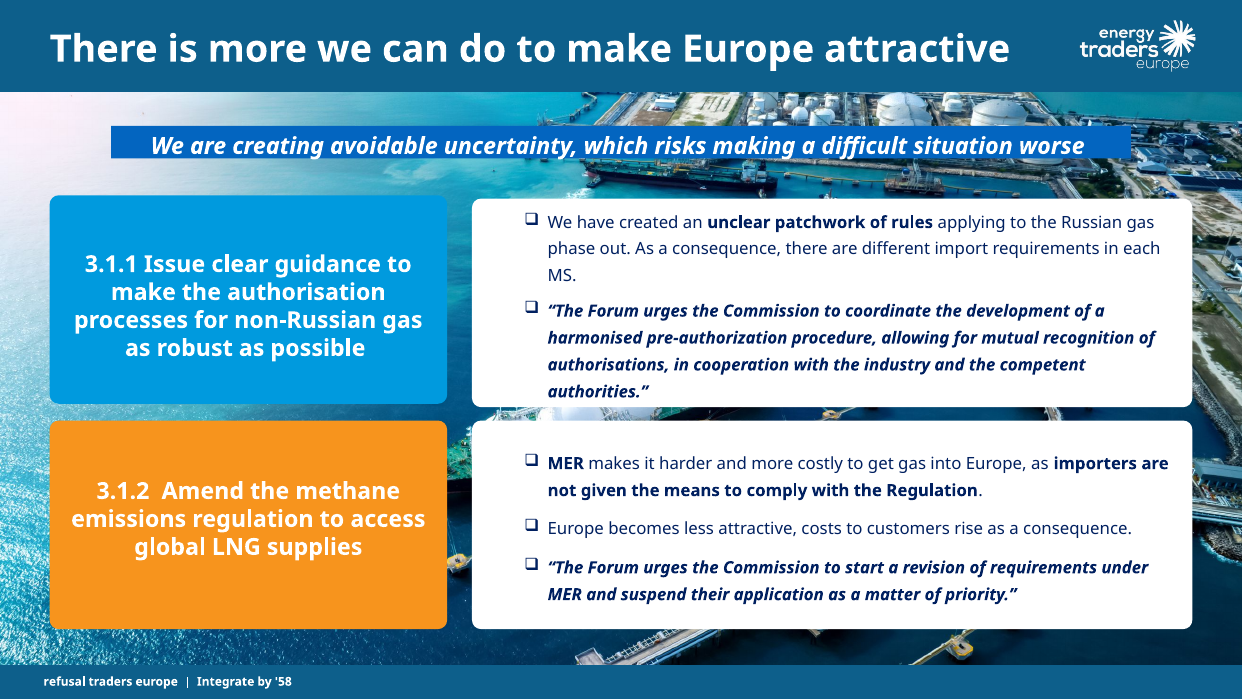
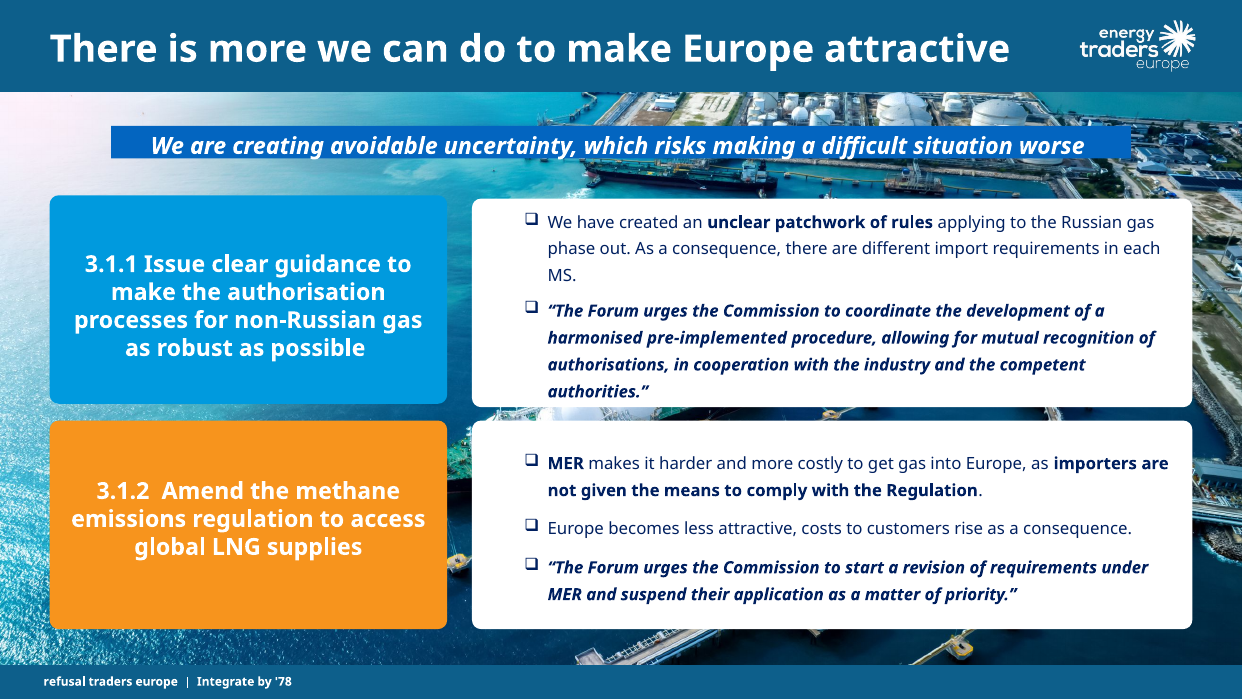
pre-authorization: pre-authorization -> pre-implemented
58: 58 -> 78
